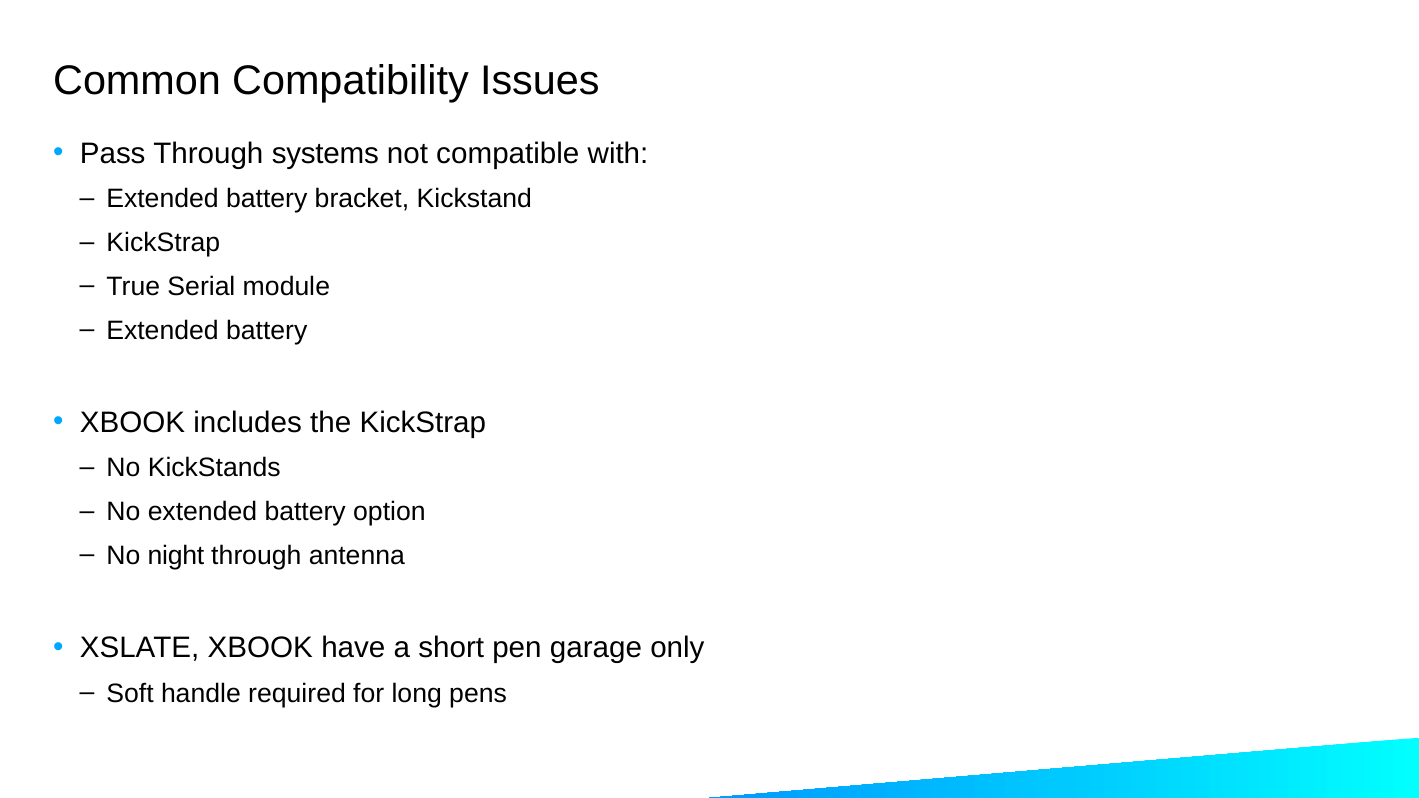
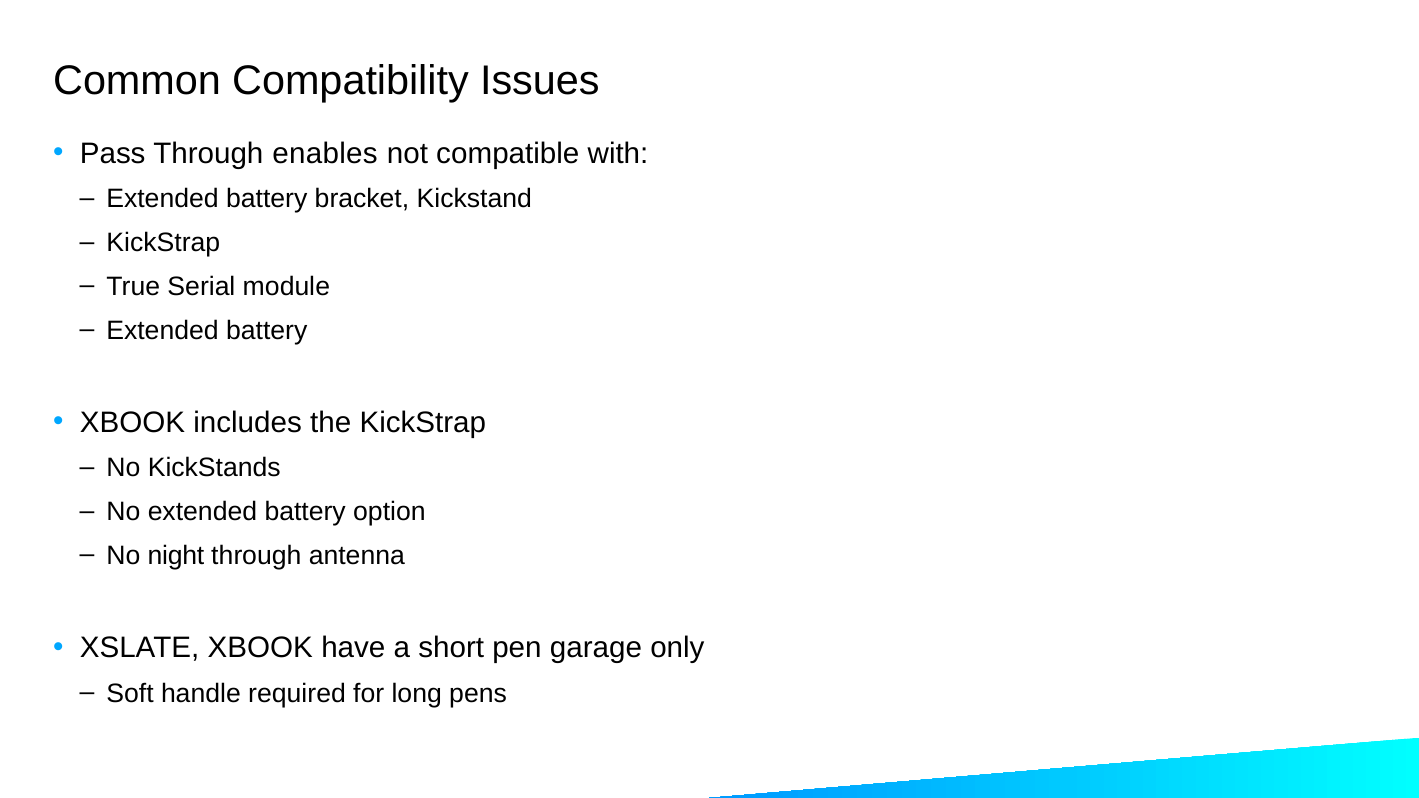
systems: systems -> enables
